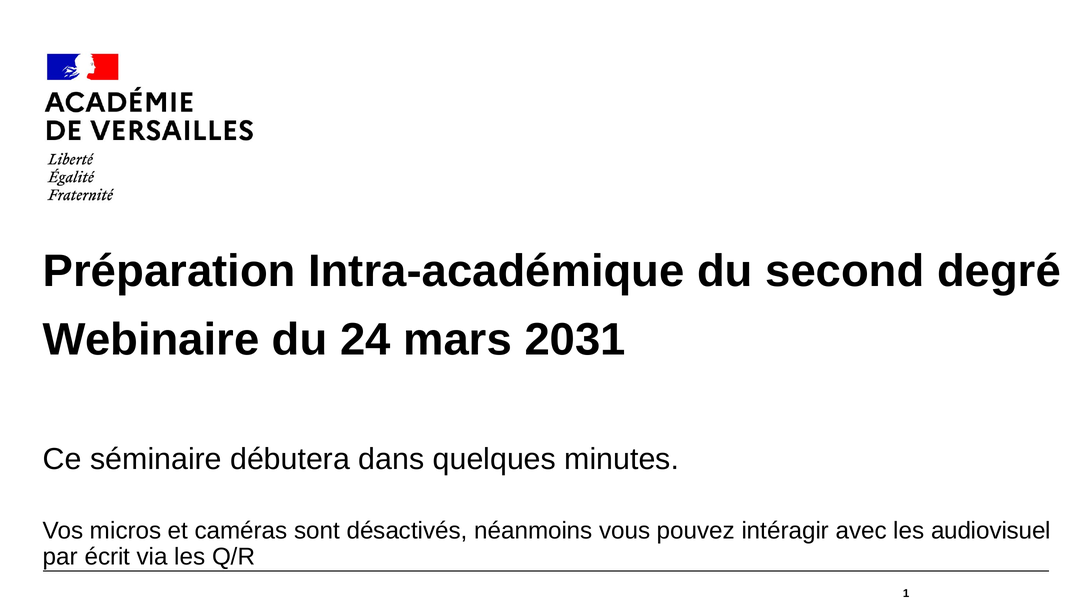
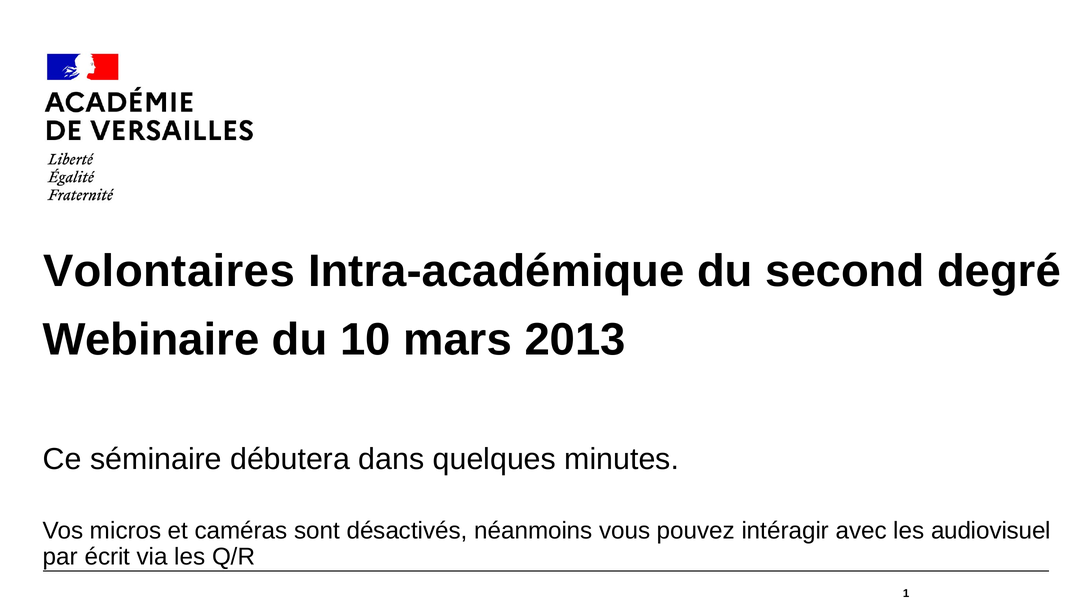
Préparation: Préparation -> Volontaires
24: 24 -> 10
2031: 2031 -> 2013
